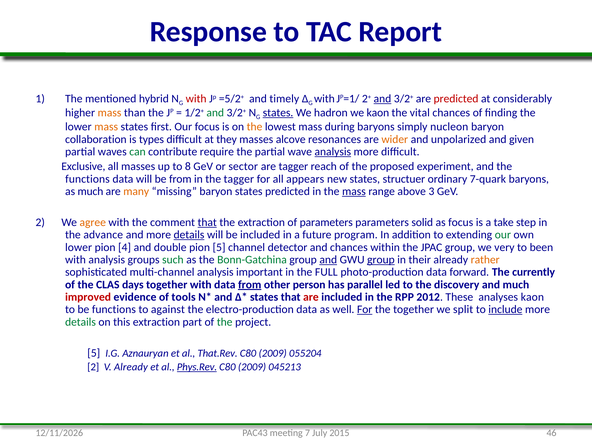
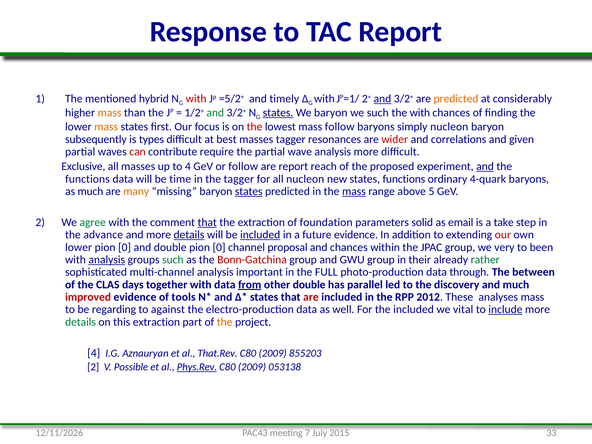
predicted at (456, 99) colour: red -> orange
We hadron: hadron -> baryon
we kaon: kaon -> such
the vital: vital -> with
the at (255, 127) colour: orange -> red
mass during: during -> follow
collaboration: collaboration -> subsequently
they: they -> best
masses alcove: alcove -> tagger
wider colour: orange -> red
unpolarized: unpolarized -> correlations
can colour: green -> red
analysis at (333, 152) underline: present -> none
to 8: 8 -> 4
or sector: sector -> follow
are tagger: tagger -> report
and at (485, 166) underline: none -> present
be from: from -> time
all appears: appears -> nucleon
states structuer: structuer -> functions
7-quark: 7-quark -> 4-quark
states at (249, 191) underline: none -> present
3: 3 -> 5
agree colour: orange -> green
of parameters: parameters -> foundation
as focus: focus -> email
included at (260, 235) underline: none -> present
future program: program -> evidence
our at (503, 235) colour: green -> red
4 at (125, 247): 4 -> 0
double pion 5: 5 -> 0
detector: detector -> proposal
analysis at (107, 260) underline: none -> present
Bonn-Gatchina colour: green -> red
and at (328, 260) underline: present -> none
group at (381, 260) underline: present -> none
rather colour: orange -> green
forward: forward -> through
currently: currently -> between
other person: person -> double
analyses kaon: kaon -> mass
be functions: functions -> regarding
For at (365, 309) underline: present -> none
the together: together -> included
split: split -> vital
the at (225, 322) colour: green -> orange
5 at (94, 353): 5 -> 4
055204: 055204 -> 855203
V Already: Already -> Possible
045213: 045213 -> 053138
46: 46 -> 33
